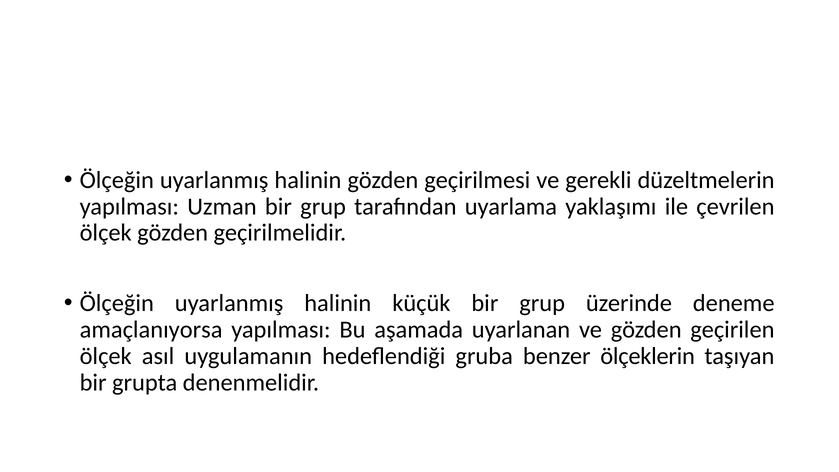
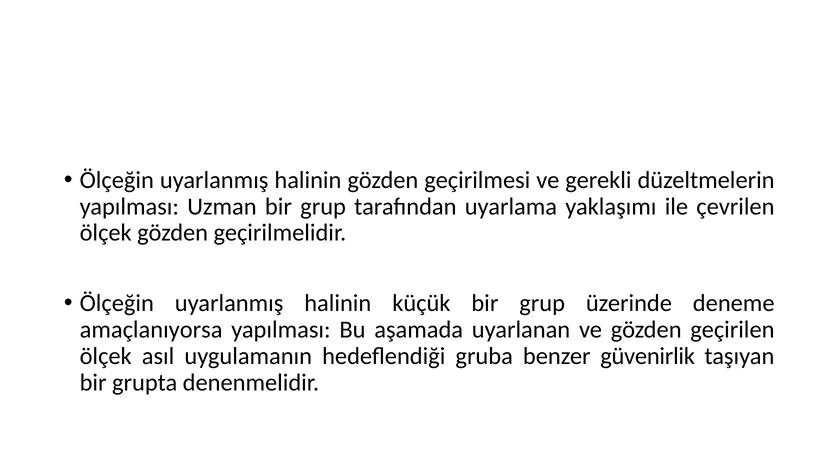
ölçeklerin: ölçeklerin -> güvenirlik
